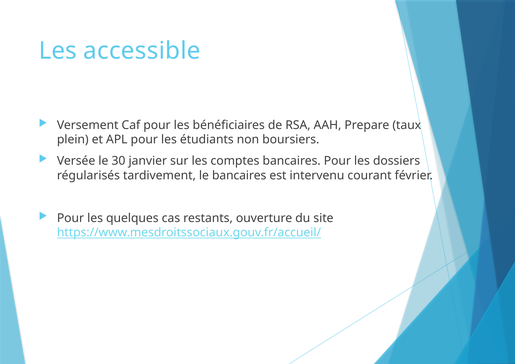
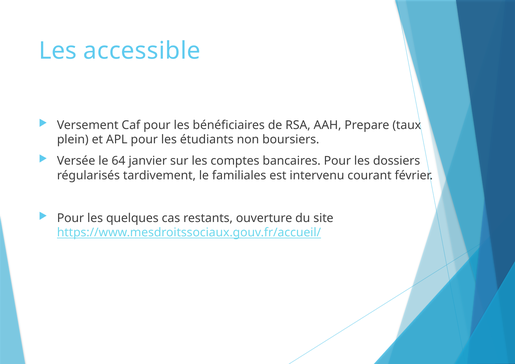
30: 30 -> 64
le bancaires: bancaires -> familiales
